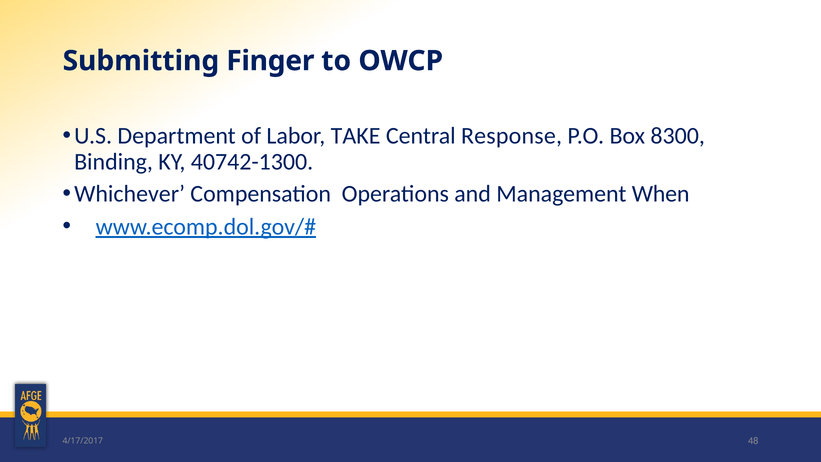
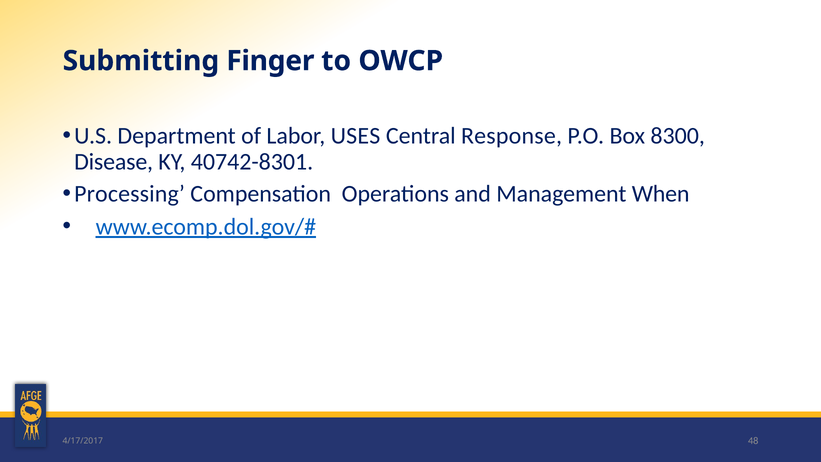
TAKE: TAKE -> USES
Binding: Binding -> Disease
40742-1300: 40742-1300 -> 40742-8301
Whichever: Whichever -> Processing
